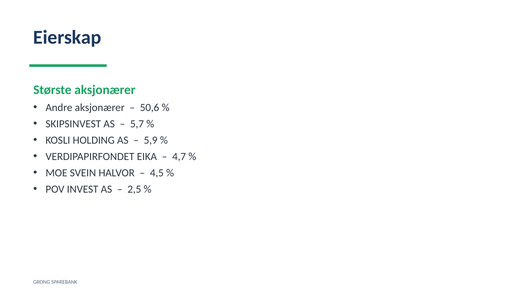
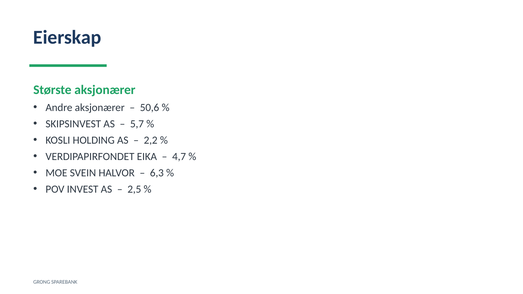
5,9: 5,9 -> 2,2
4,5: 4,5 -> 6,3
